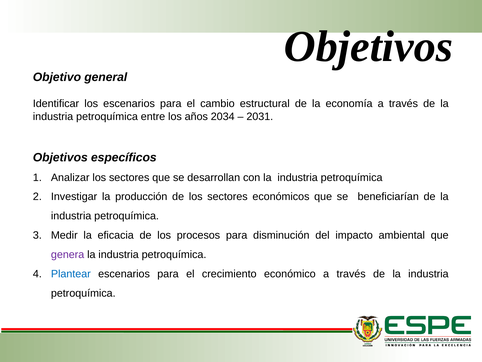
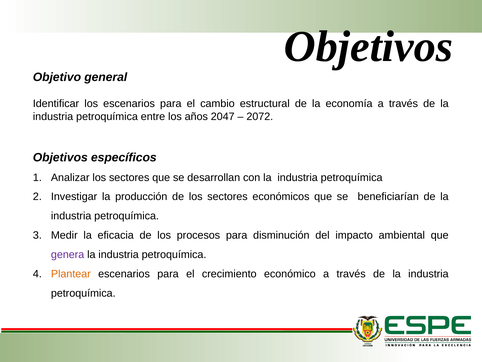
2034: 2034 -> 2047
2031: 2031 -> 2072
Plantear colour: blue -> orange
